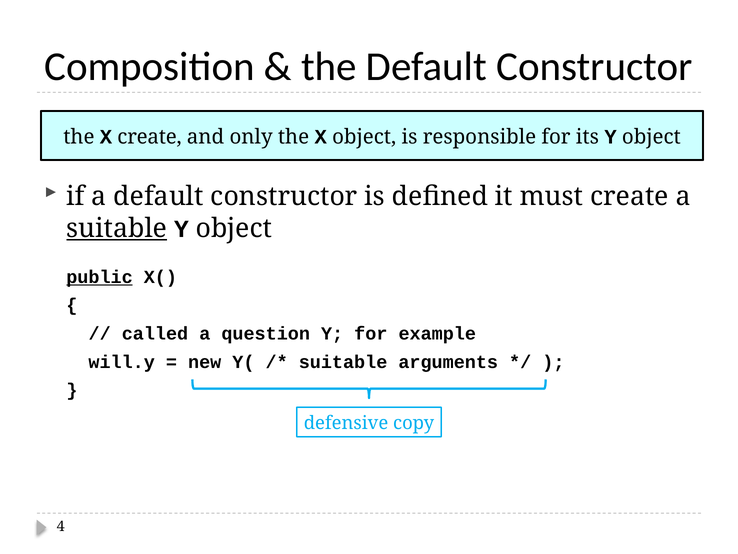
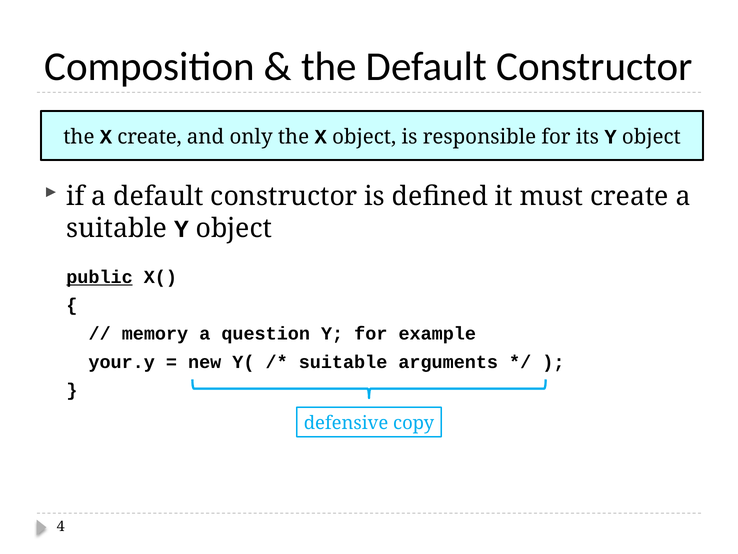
suitable at (117, 228) underline: present -> none
called: called -> memory
will.y: will.y -> your.y
